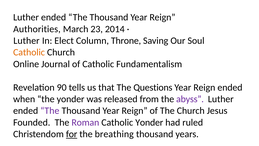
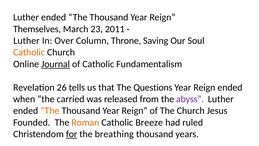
Authorities: Authorities -> Themselves
2014: 2014 -> 2011
Elect: Elect -> Over
Journal underline: none -> present
90: 90 -> 26
the yonder: yonder -> carried
The at (50, 111) colour: purple -> orange
Roman colour: purple -> orange
Catholic Yonder: Yonder -> Breeze
